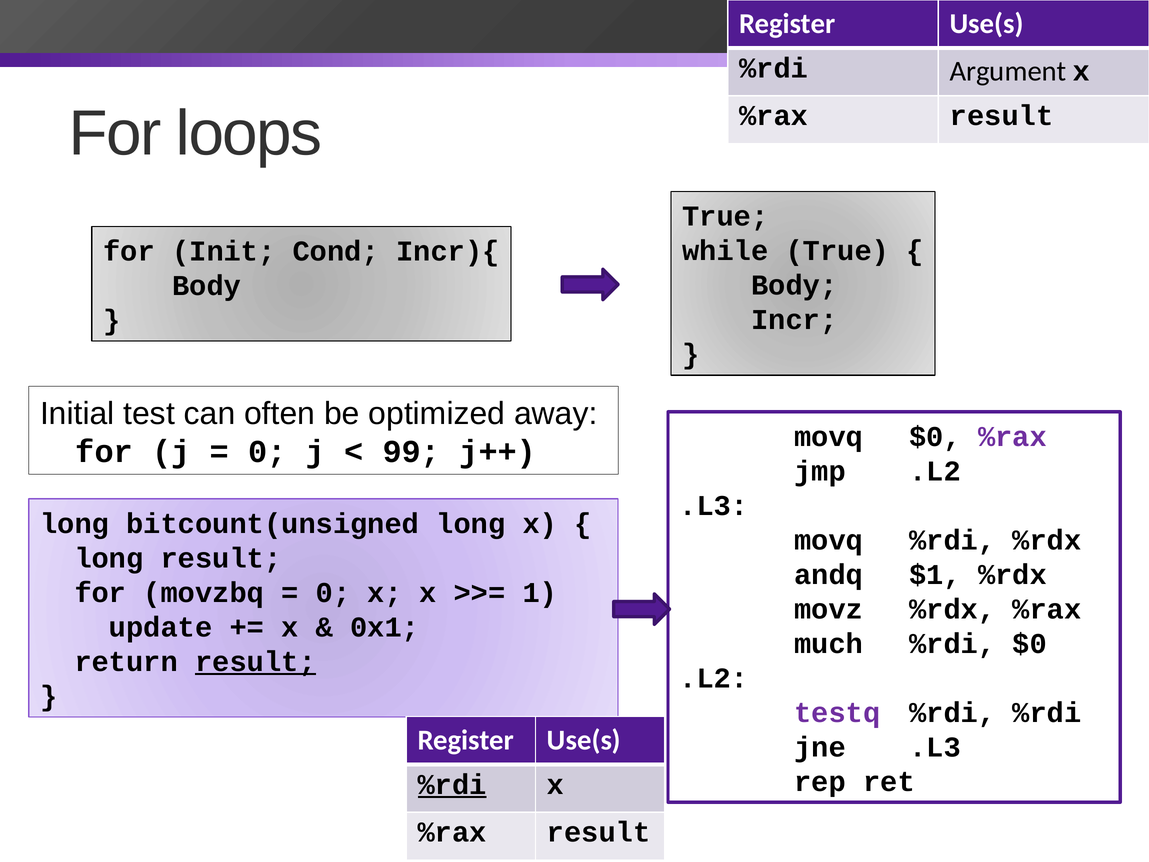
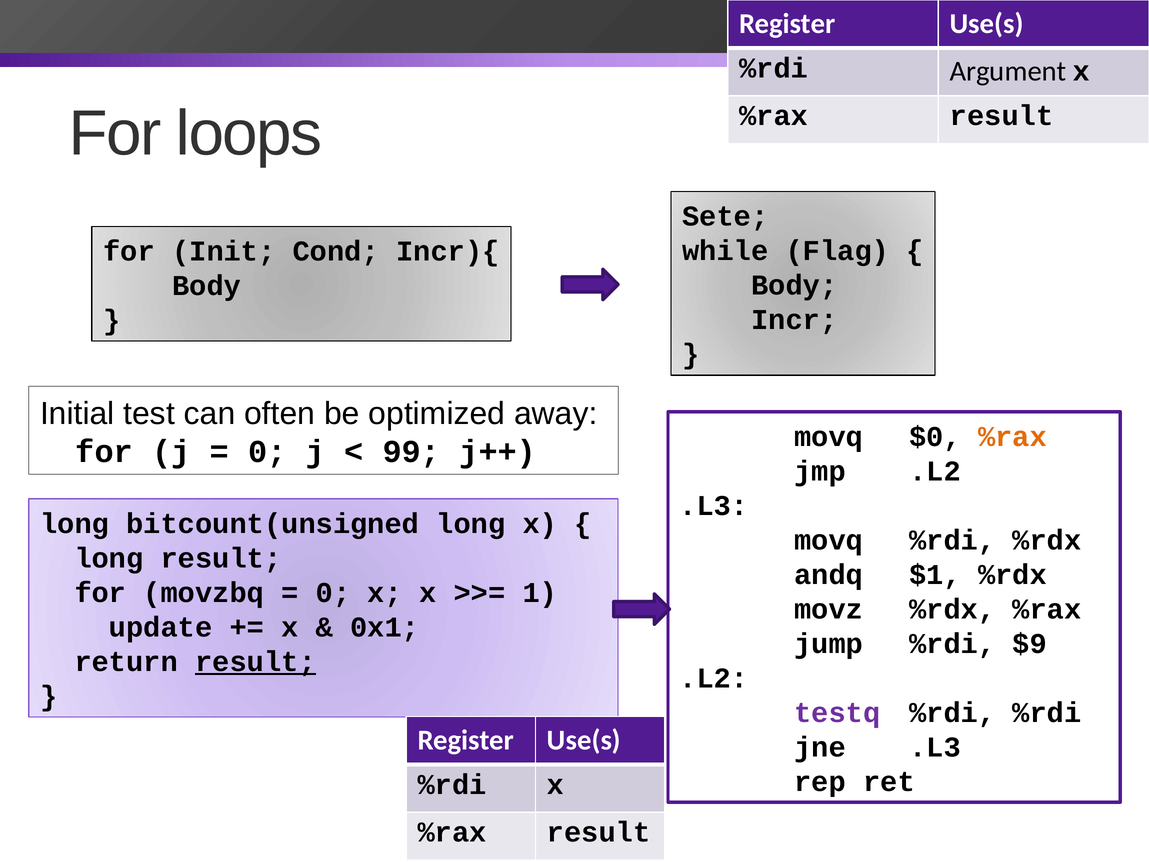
True at (725, 216): True -> Sete
while True: True -> Flag
%rax at (1012, 437) colour: purple -> orange
much: much -> jump
%rdi $0: $0 -> $9
%rdi at (452, 784) underline: present -> none
